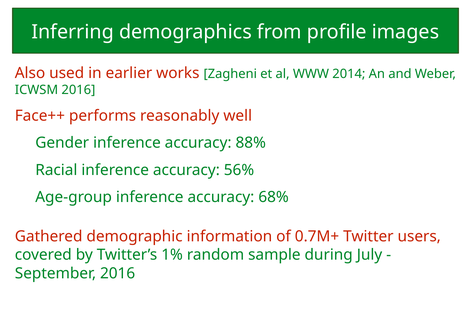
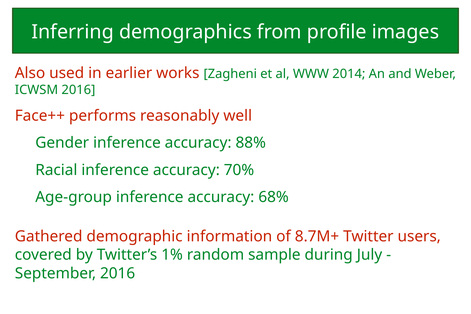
56%: 56% -> 70%
0.7M+: 0.7M+ -> 8.7M+
